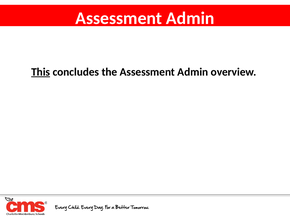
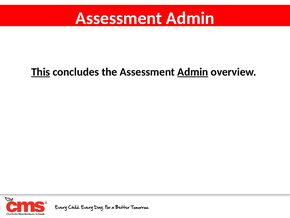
Admin at (193, 72) underline: none -> present
